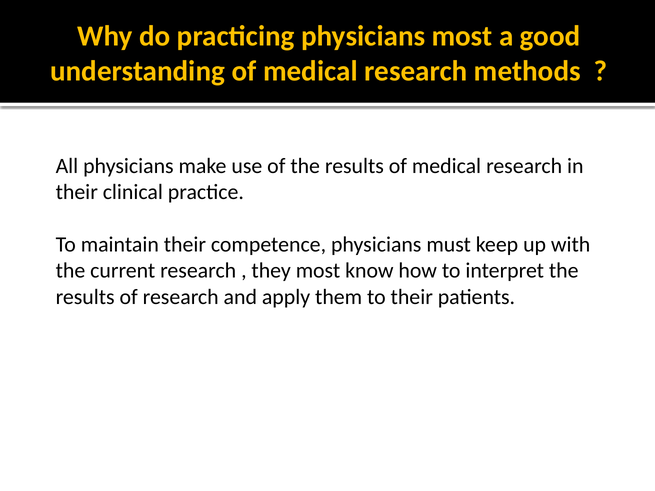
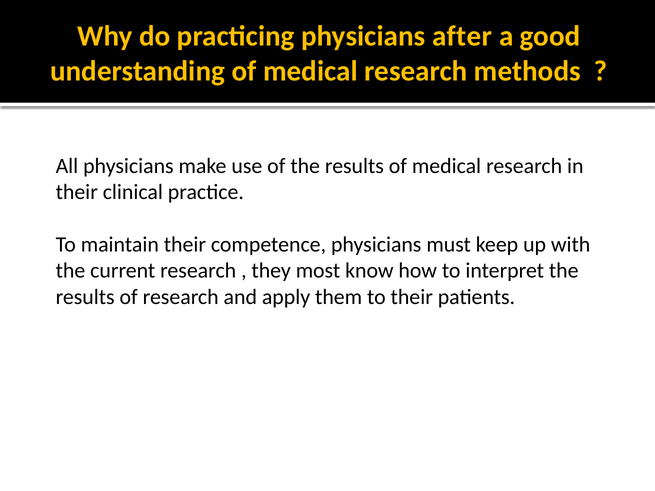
physicians most: most -> after
